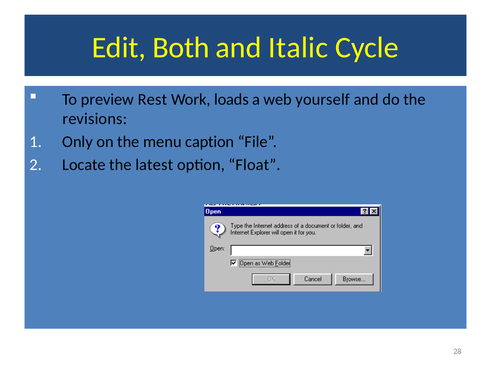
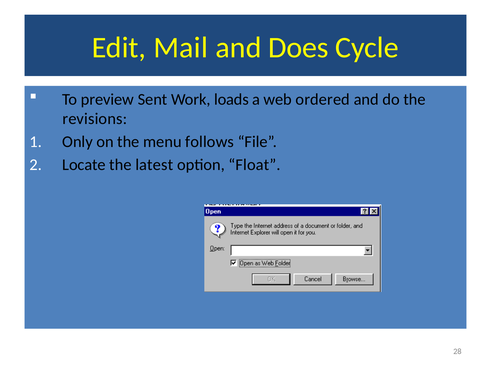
Both: Both -> Mail
Italic: Italic -> Does
Rest: Rest -> Sent
yourself: yourself -> ordered
caption: caption -> follows
